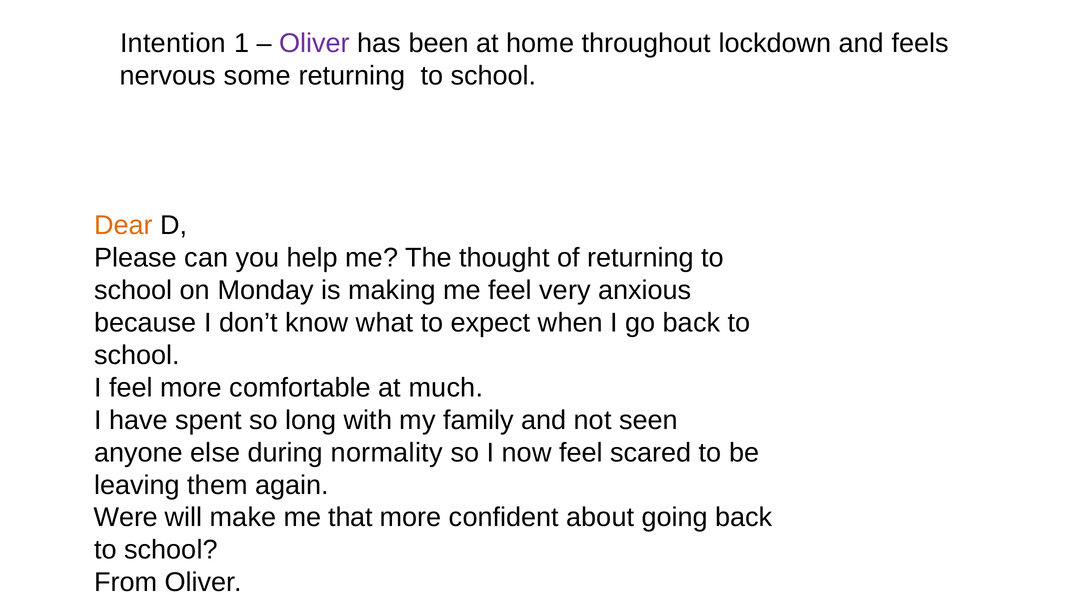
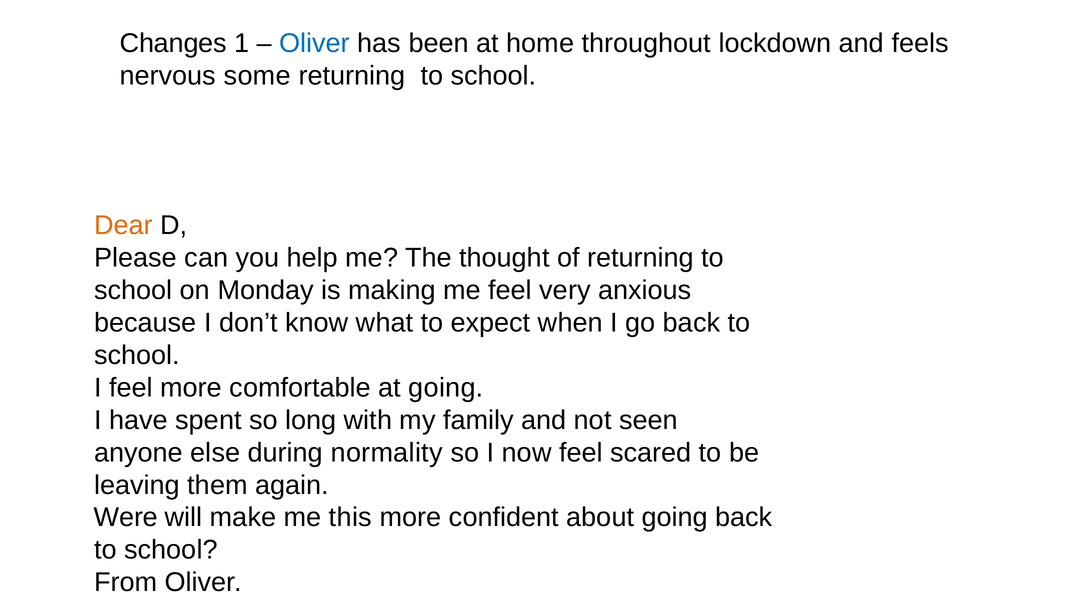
Intention: Intention -> Changes
Oliver at (315, 43) colour: purple -> blue
at much: much -> going
that: that -> this
